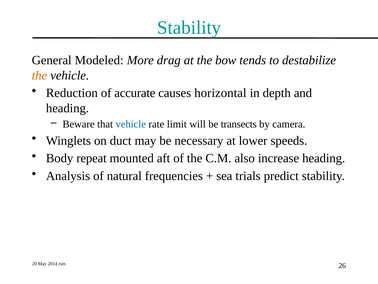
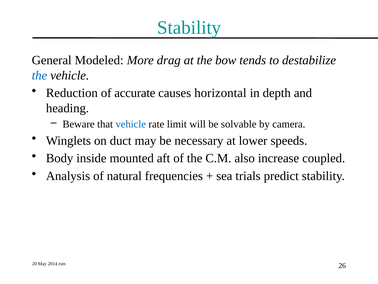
the at (39, 75) colour: orange -> blue
transects: transects -> solvable
repeat: repeat -> inside
increase heading: heading -> coupled
